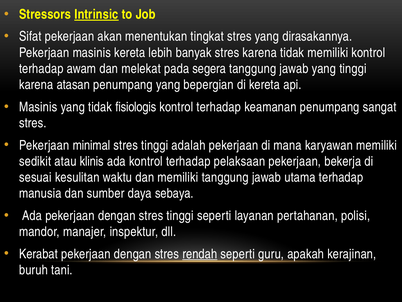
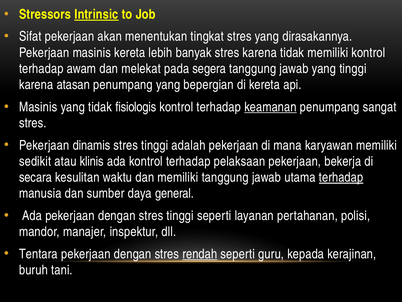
keamanan underline: none -> present
minimal: minimal -> dinamis
sesuai: sesuai -> secara
terhadap at (341, 177) underline: none -> present
sebaya: sebaya -> general
Kerabat: Kerabat -> Tentara
apakah: apakah -> kepada
